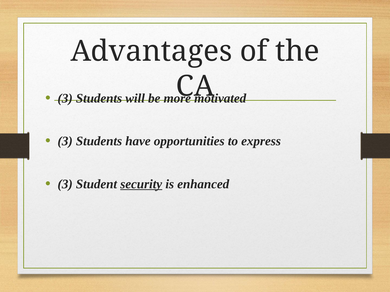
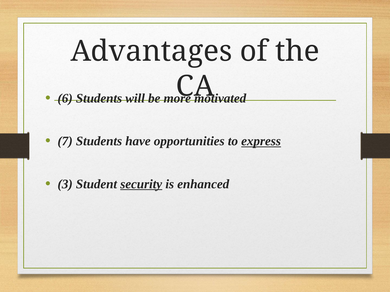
3 at (65, 99): 3 -> 6
3 at (65, 141): 3 -> 7
express underline: none -> present
